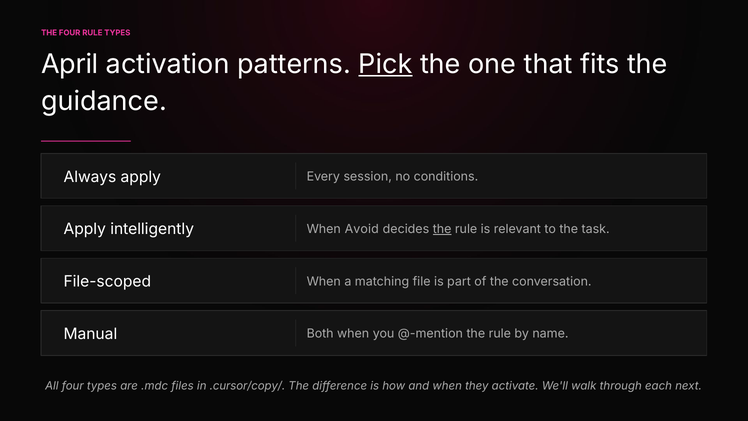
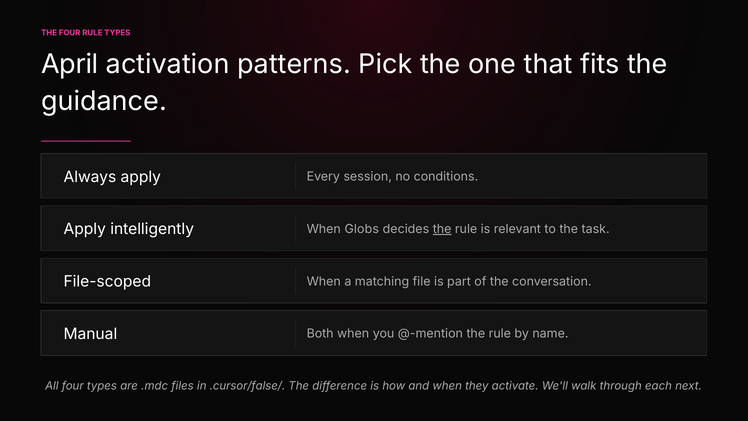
Pick underline: present -> none
Avoid: Avoid -> Globs
.cursor/copy/: .cursor/copy/ -> .cursor/false/
